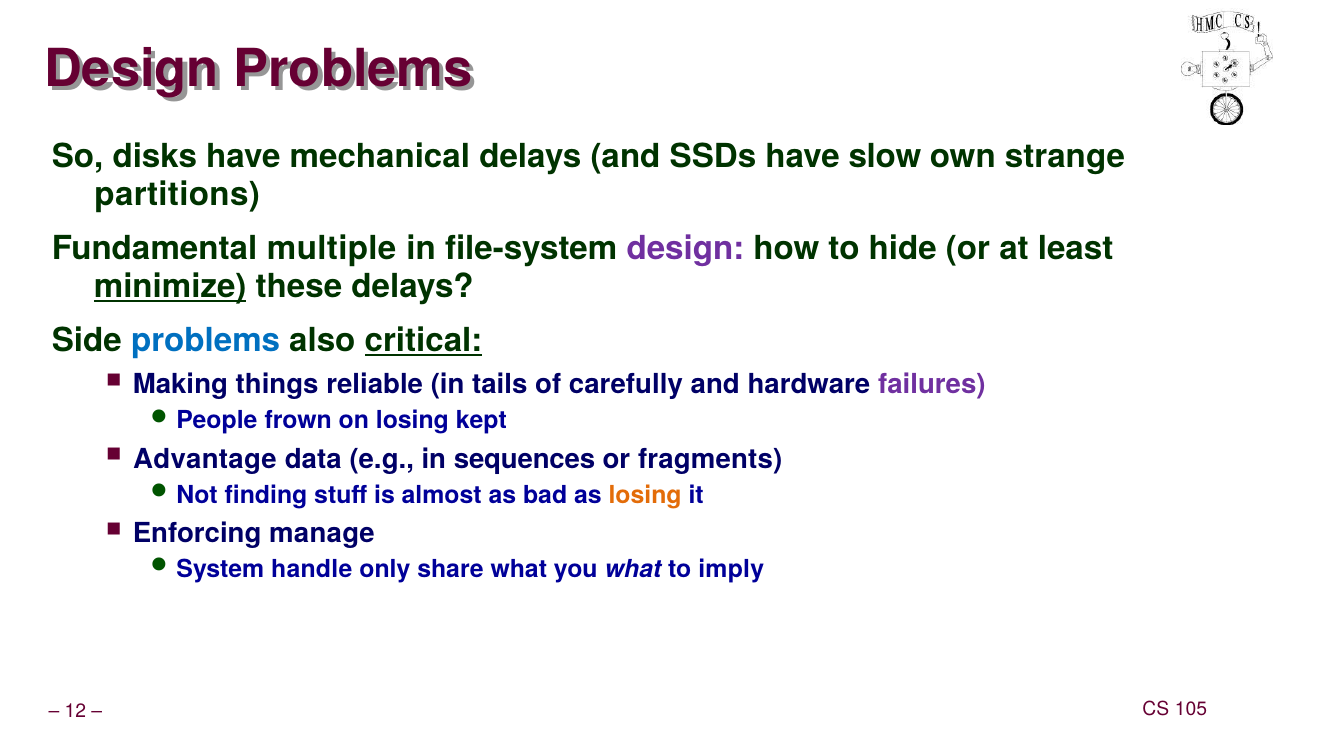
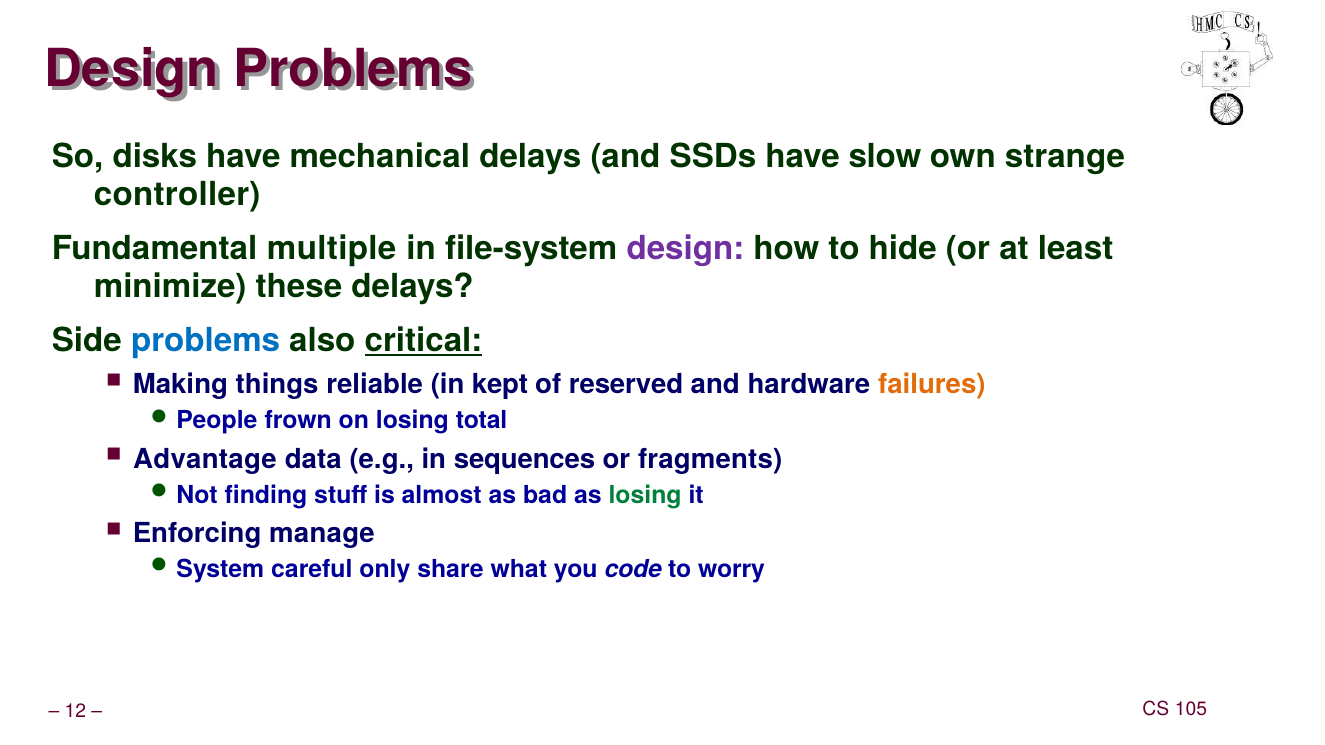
partitions: partitions -> controller
minimize underline: present -> none
tails: tails -> kept
carefully: carefully -> reserved
failures colour: purple -> orange
kept: kept -> total
losing at (645, 495) colour: orange -> green
handle: handle -> careful
you what: what -> code
imply: imply -> worry
